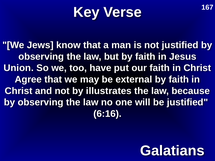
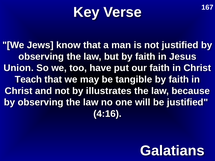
Agree: Agree -> Teach
external: external -> tangible
6:16: 6:16 -> 4:16
